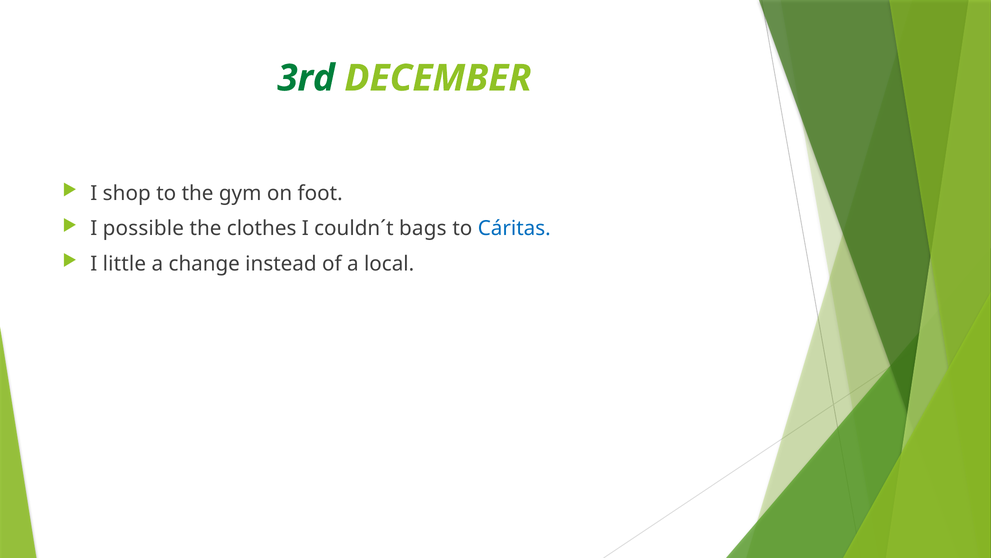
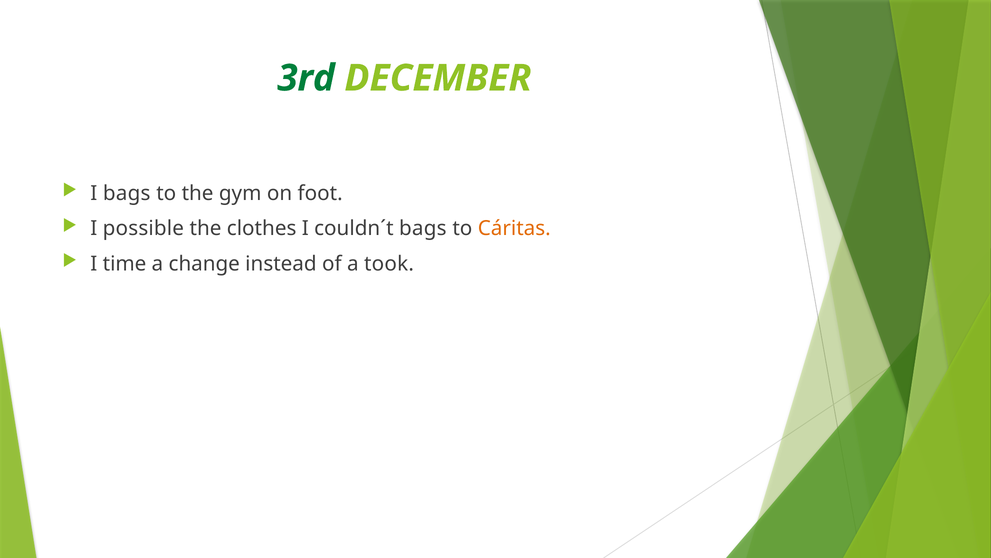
I shop: shop -> bags
Cáritas colour: blue -> orange
little: little -> time
local: local -> took
